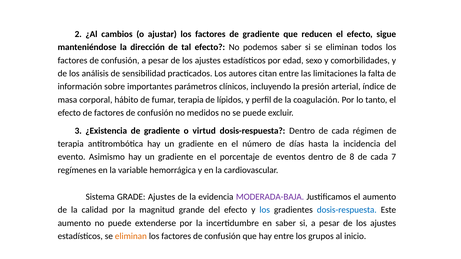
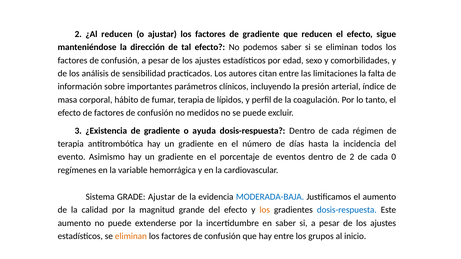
¿Al cambios: cambios -> reducen
virtud: virtud -> ayuda
de 8: 8 -> 2
7: 7 -> 0
GRADE Ajustes: Ajustes -> Ajustar
MODERADA-BAJA colour: purple -> blue
los at (265, 210) colour: blue -> orange
